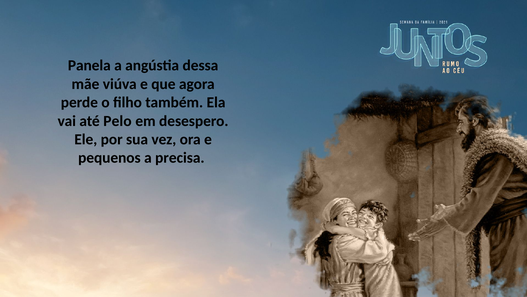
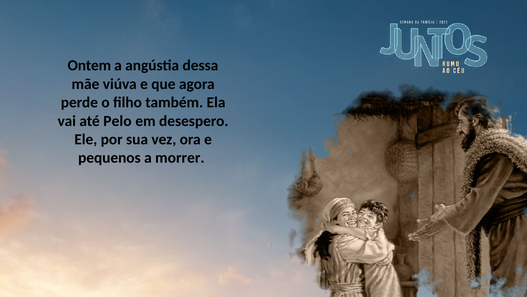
Panela: Panela -> Ontem
precisa: precisa -> morrer
